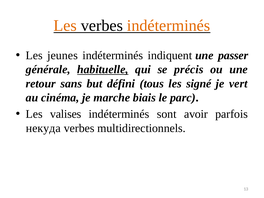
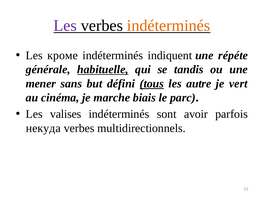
Les at (65, 26) colour: orange -> purple
jeunes: jeunes -> кроме
passer: passer -> répéte
précis: précis -> tandis
retour: retour -> mener
tous underline: none -> present
signé: signé -> autre
